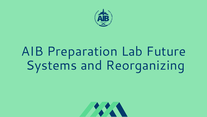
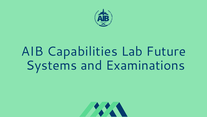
Preparation: Preparation -> Capabilities
Reorganizing: Reorganizing -> Examinations
